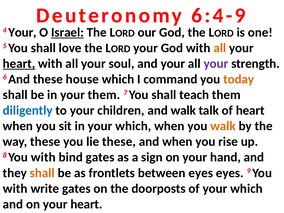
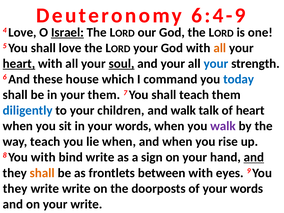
4 Your: Your -> Love
soul underline: none -> present
your at (216, 64) colour: purple -> blue
today colour: orange -> blue
in your which: which -> words
walk at (223, 126) colour: orange -> purple
way these: these -> teach
lie these: these -> when
bind gates: gates -> write
and at (254, 157) underline: none -> present
between eyes: eyes -> with
with at (15, 189): with -> they
write gates: gates -> write
of your which: which -> words
on your heart: heart -> write
